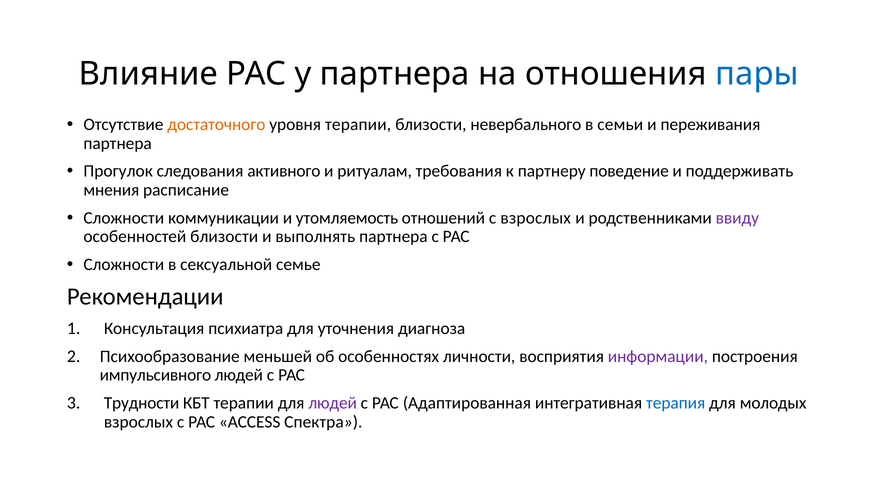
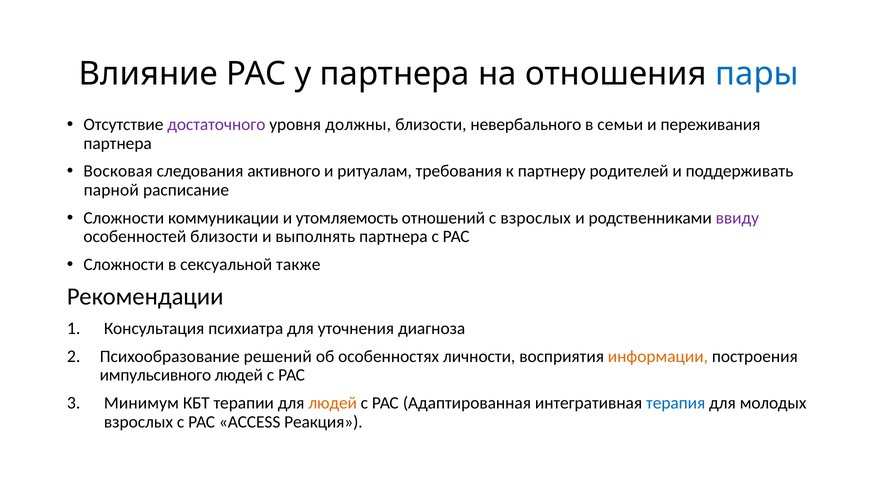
достаточного colour: orange -> purple
уровня терапии: терапии -> должны
Прогулок: Прогулок -> Восковая
поведение: поведение -> родителей
мнения: мнения -> парной
семье: семье -> также
меньшей: меньшей -> решений
информации colour: purple -> orange
Трудности: Трудности -> Минимум
людей at (333, 403) colour: purple -> orange
Спектра: Спектра -> Реакция
